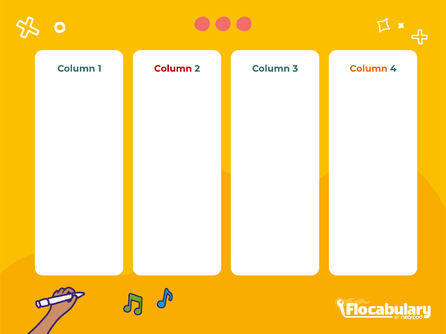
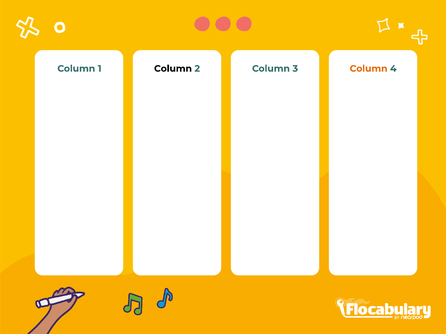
Column at (173, 69) colour: red -> black
